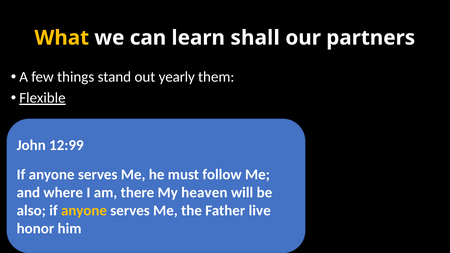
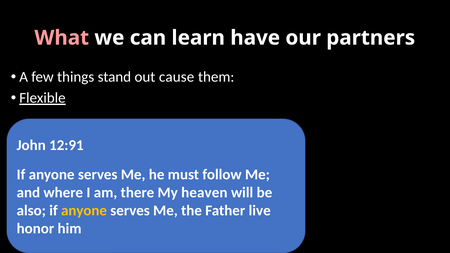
What colour: yellow -> pink
shall: shall -> have
yearly: yearly -> cause
12:99: 12:99 -> 12:91
